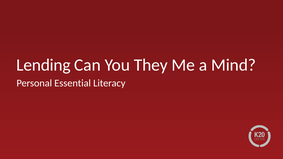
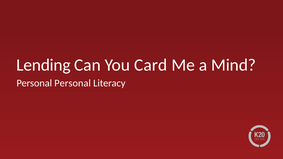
They: They -> Card
Personal Essential: Essential -> Personal
